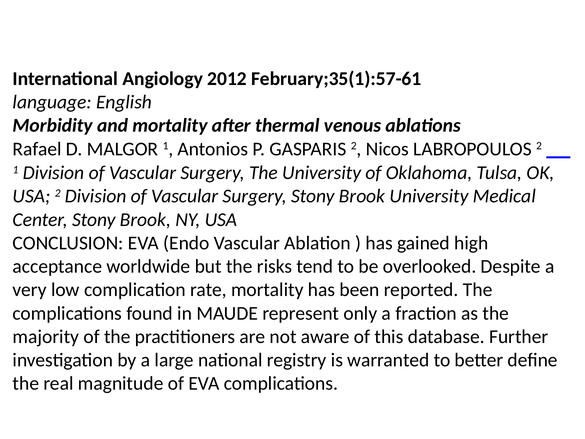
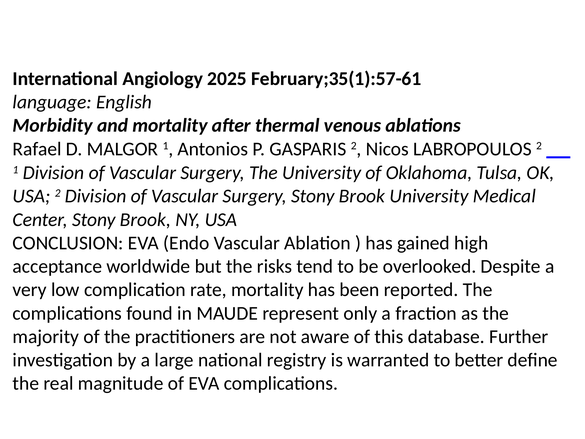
2012: 2012 -> 2025
